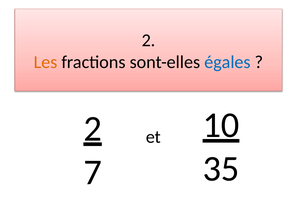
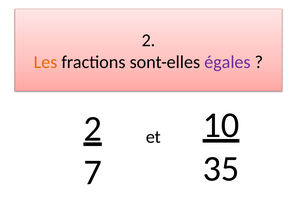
égales colour: blue -> purple
